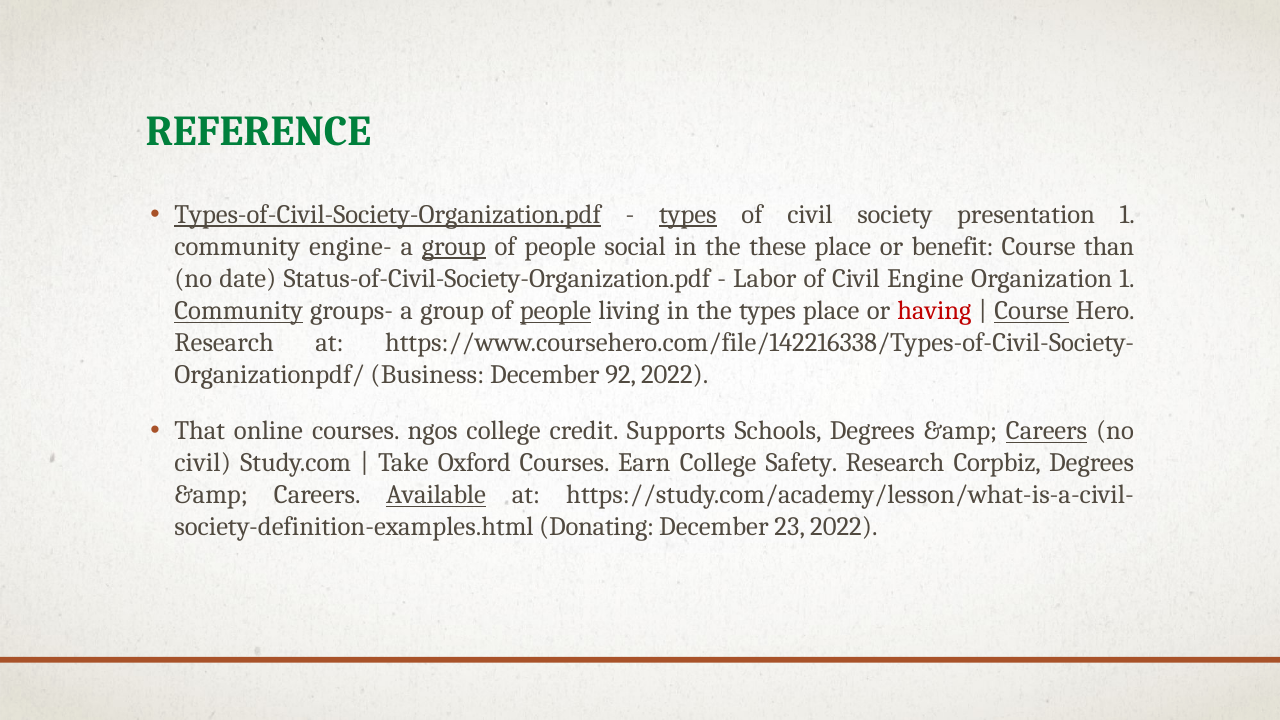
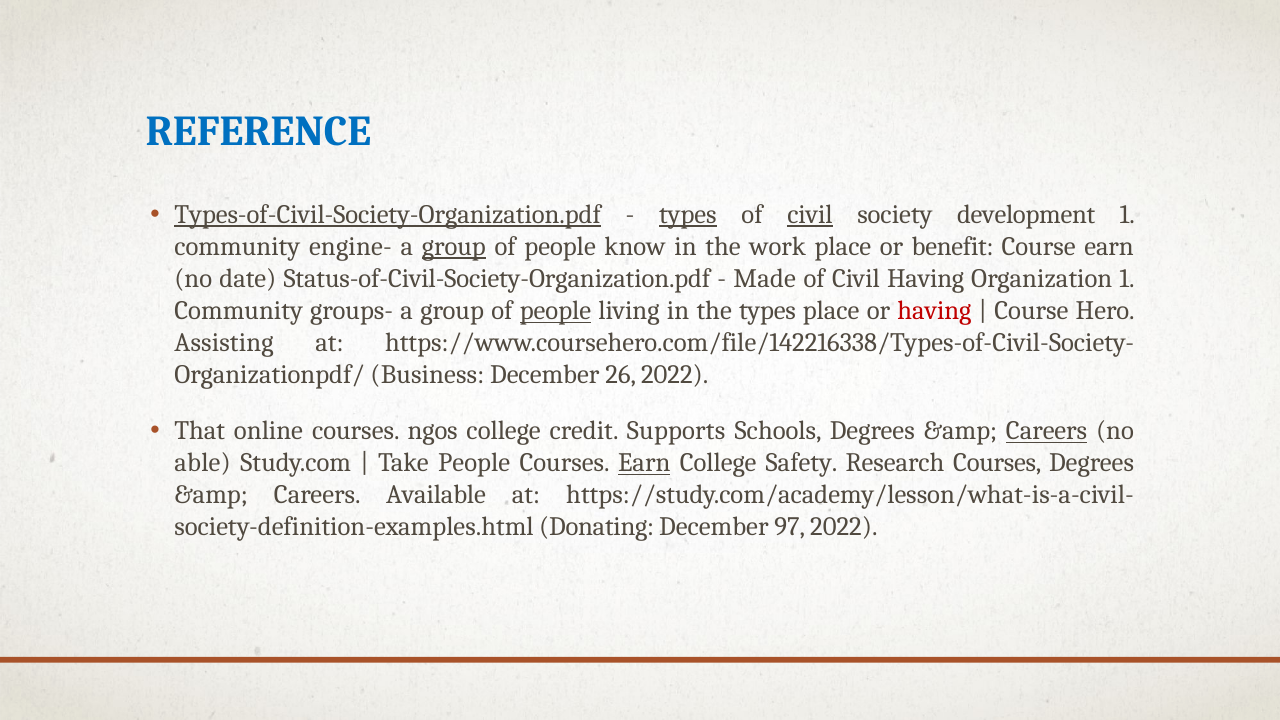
REFERENCE colour: green -> blue
civil at (810, 215) underline: none -> present
presentation: presentation -> development
social: social -> know
these: these -> work
Course than: than -> earn
Labor: Labor -> Made
Civil Engine: Engine -> Having
Community at (239, 311) underline: present -> none
Course at (1031, 311) underline: present -> none
Research at (224, 343): Research -> Assisting
92: 92 -> 26
civil at (203, 463): civil -> able
Take Oxford: Oxford -> People
Earn at (644, 463) underline: none -> present
Research Corpbiz: Corpbiz -> Courses
Available underline: present -> none
23: 23 -> 97
